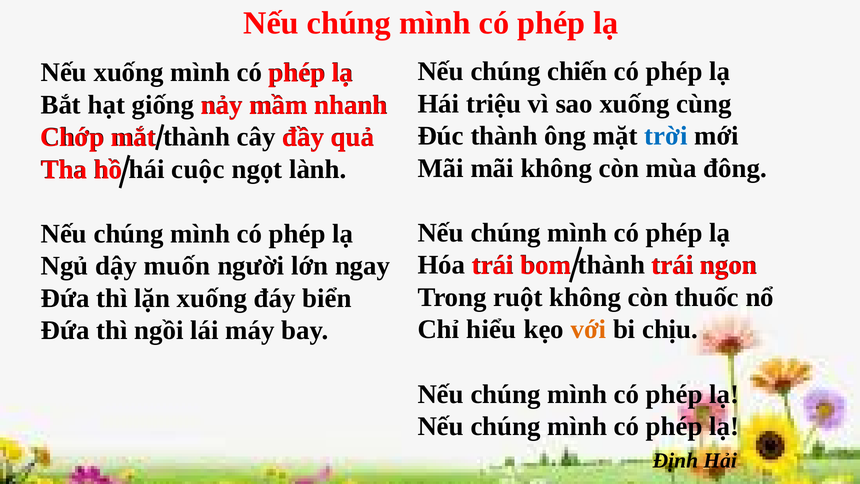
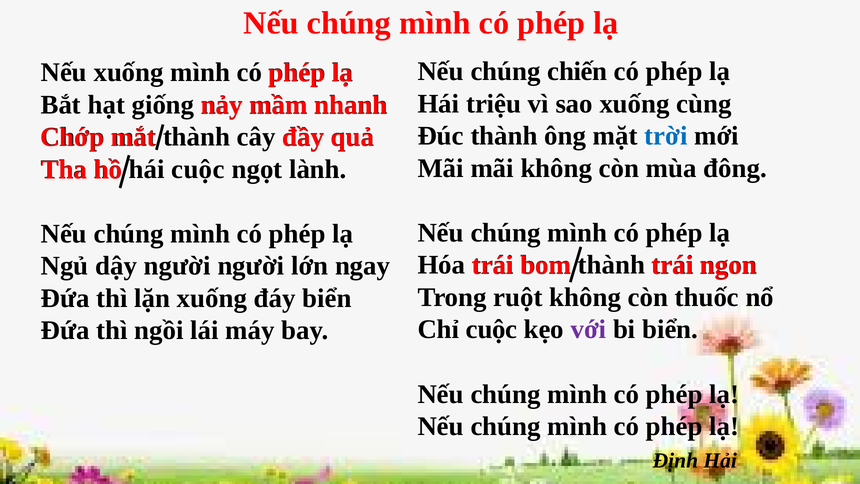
dậy muốn: muốn -> người
Chỉ hiểu: hiểu -> cuộc
với colour: orange -> purple
bi chịu: chịu -> biển
